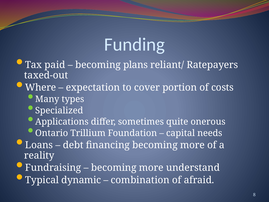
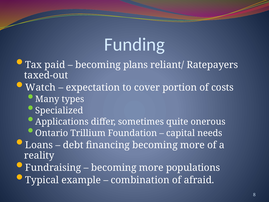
Where: Where -> Watch
understand: understand -> populations
dynamic: dynamic -> example
